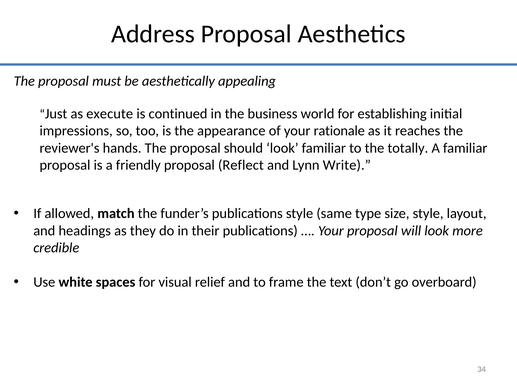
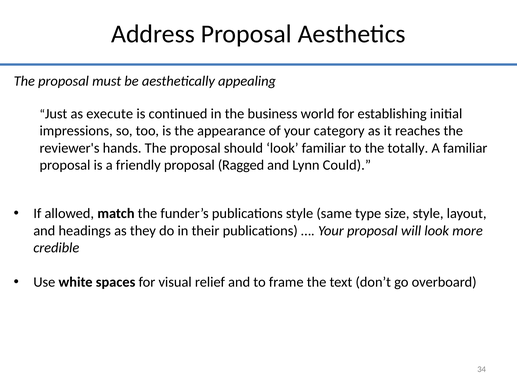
rationale: rationale -> category
Reflect: Reflect -> Ragged
Write: Write -> Could
